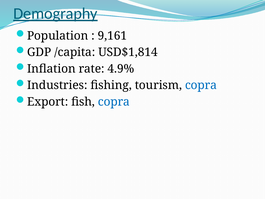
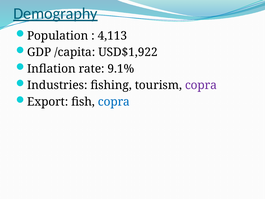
9,161: 9,161 -> 4,113
USD$1,814: USD$1,814 -> USD$1,922
4.9%: 4.9% -> 9.1%
copra at (201, 85) colour: blue -> purple
